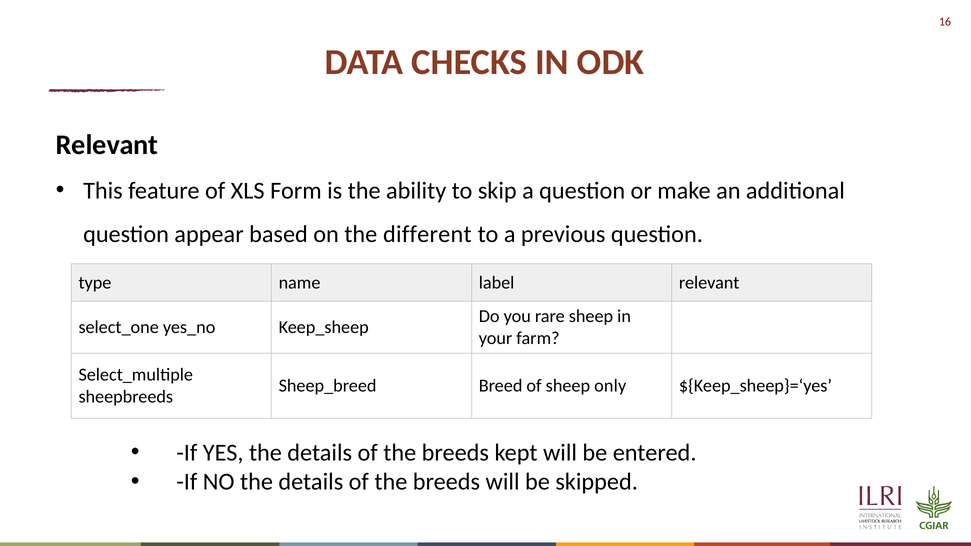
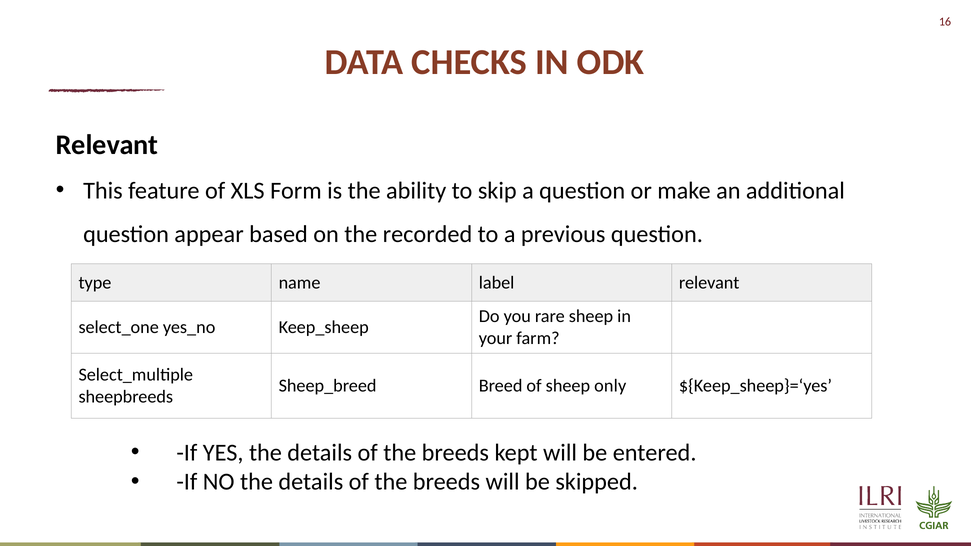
different: different -> recorded
